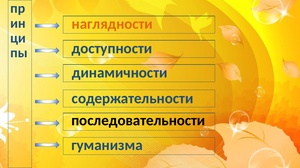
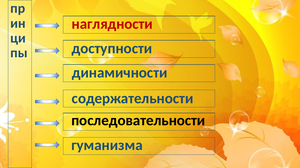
наглядности colour: orange -> red
